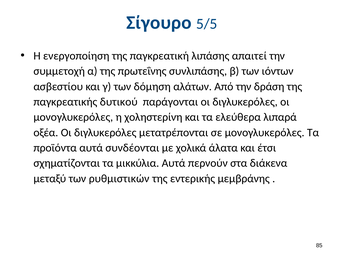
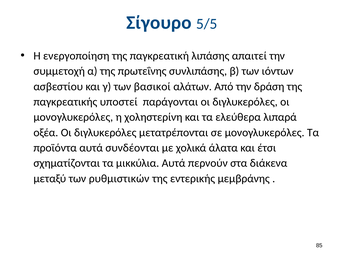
δόμηση: δόμηση -> βασικοί
δυτικού: δυτικού -> υποστεί
